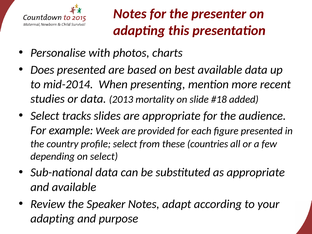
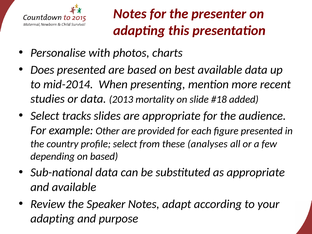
Week: Week -> Other
countries: countries -> analyses
on select: select -> based
